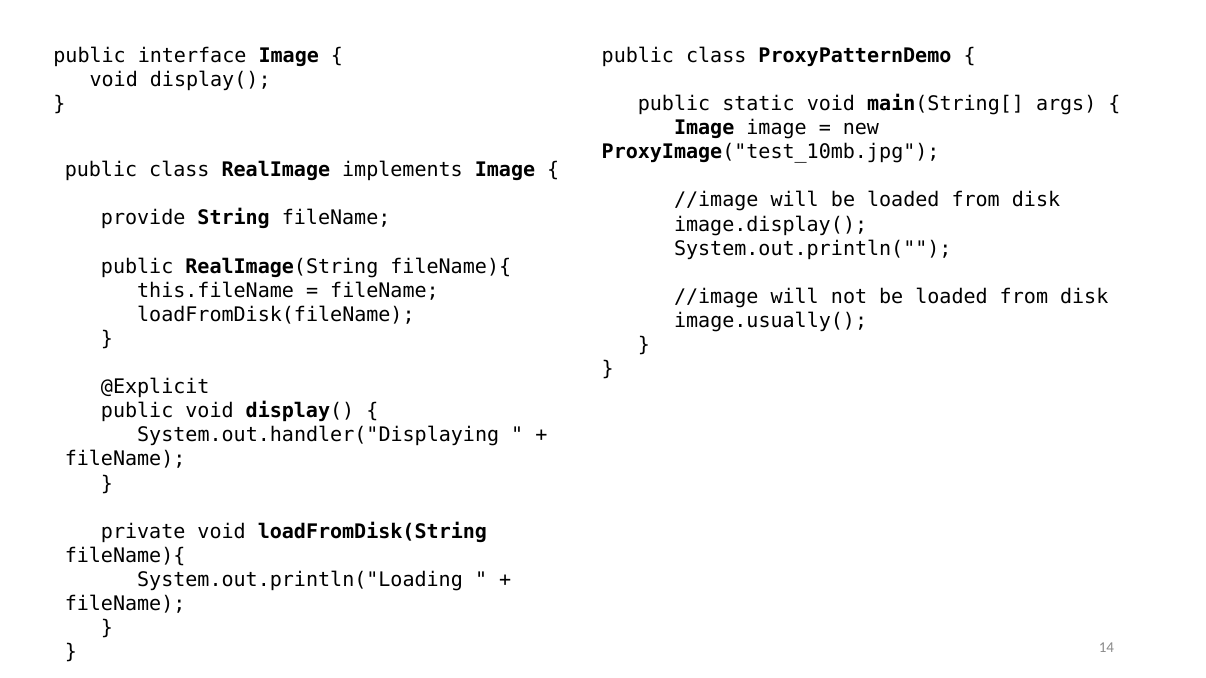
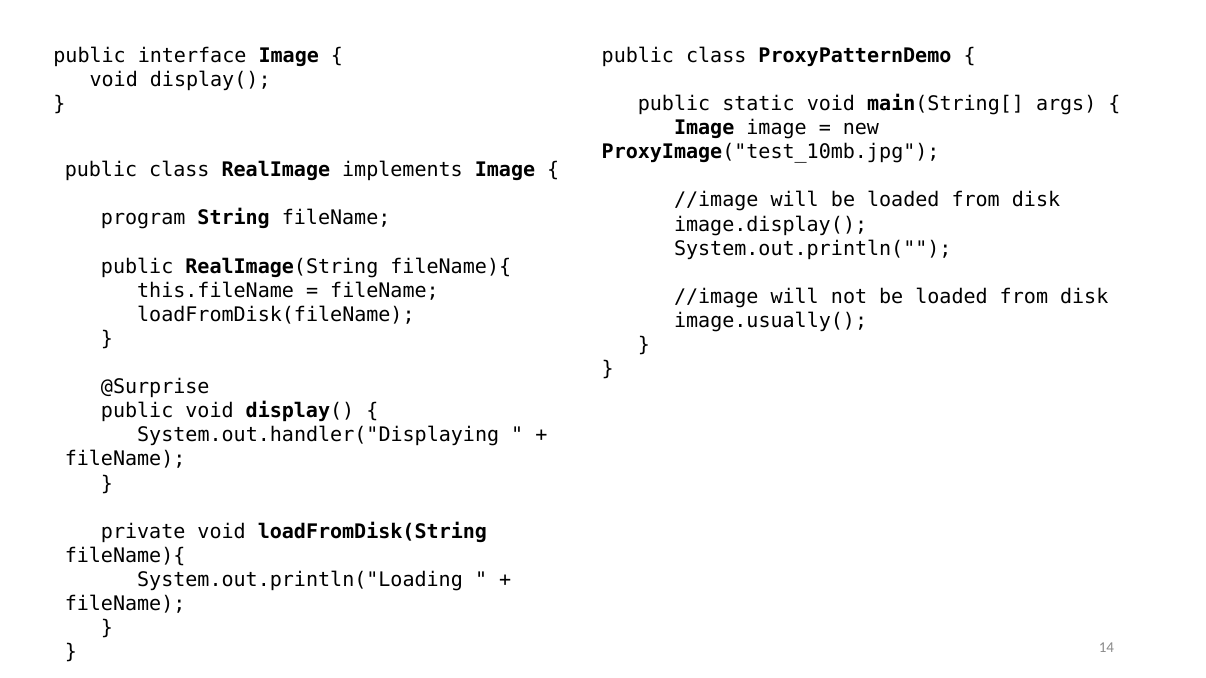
provide: provide -> program
@Explicit: @Explicit -> @Surprise
